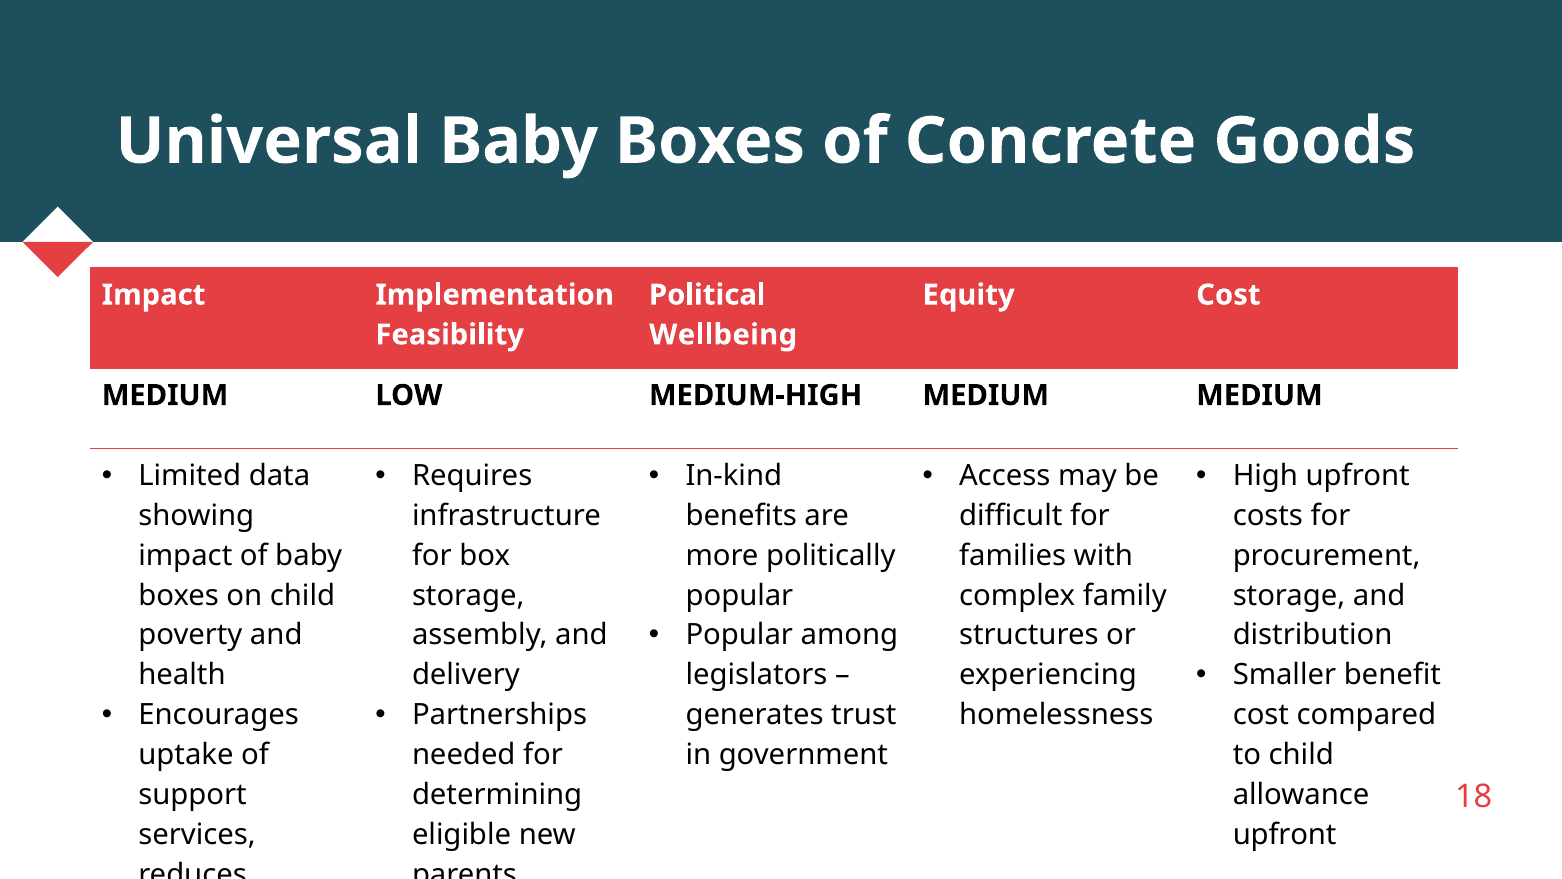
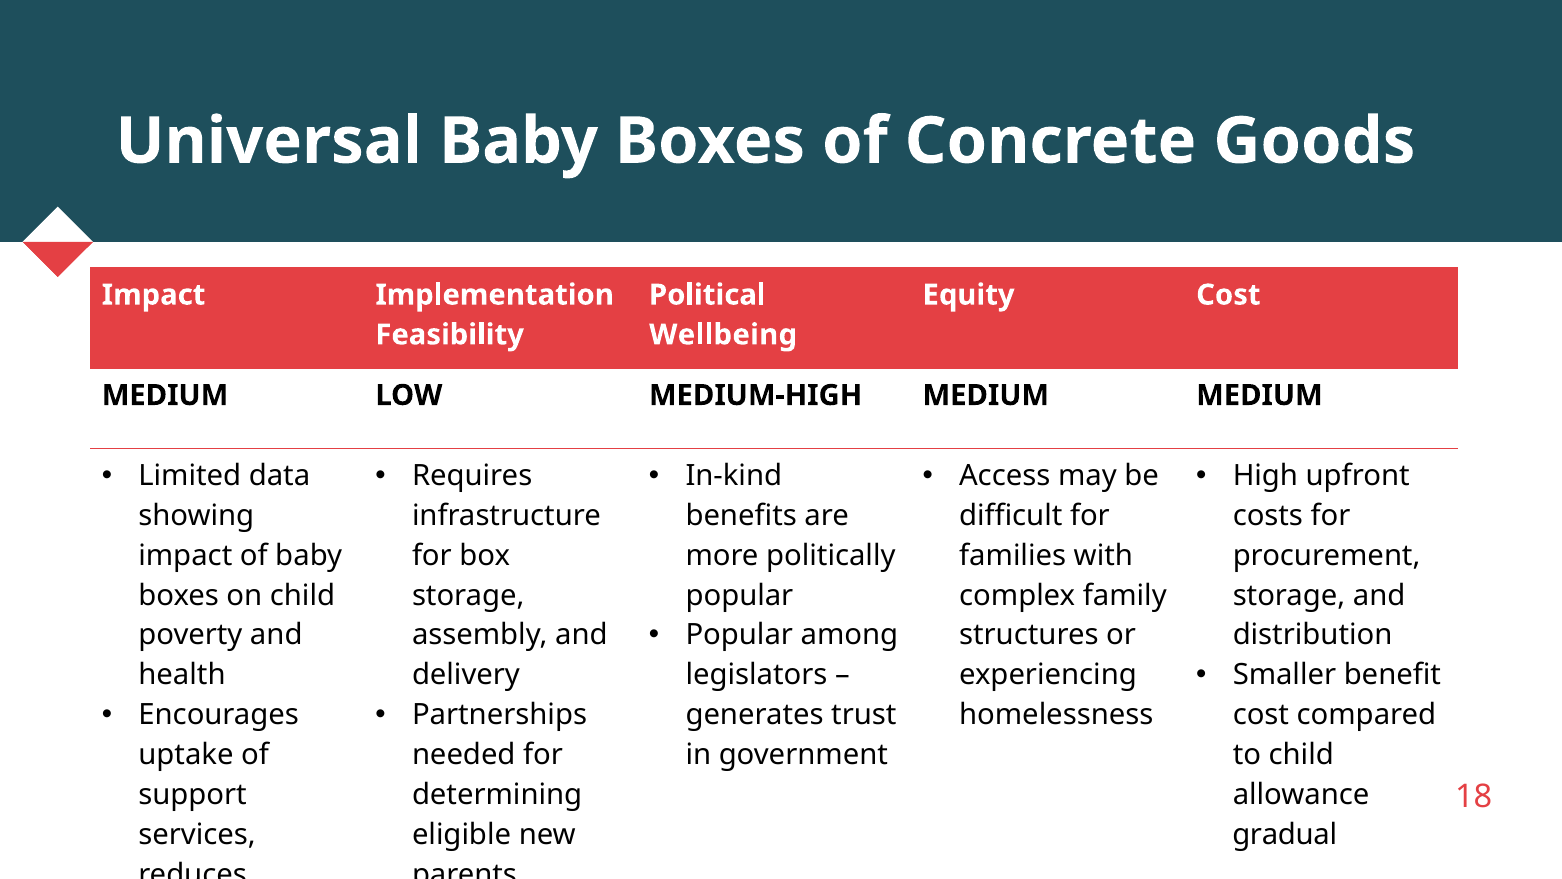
upfront at (1285, 834): upfront -> gradual
